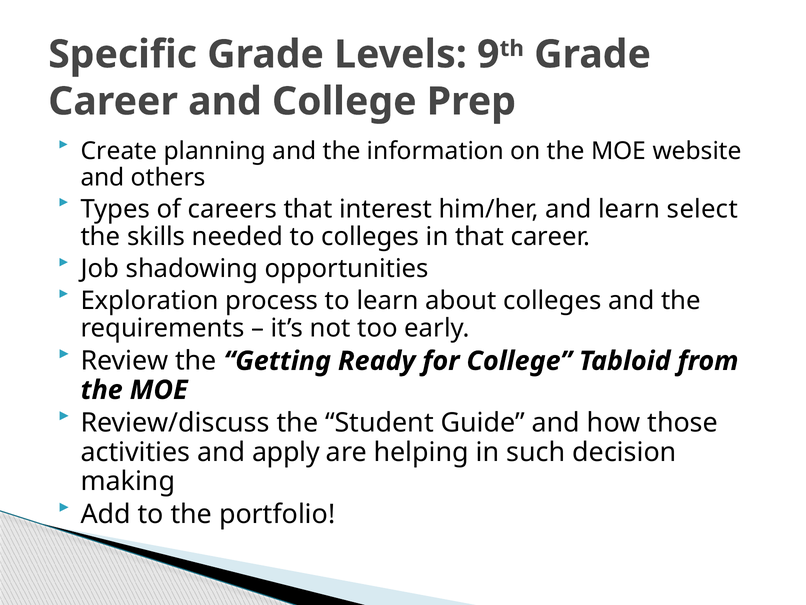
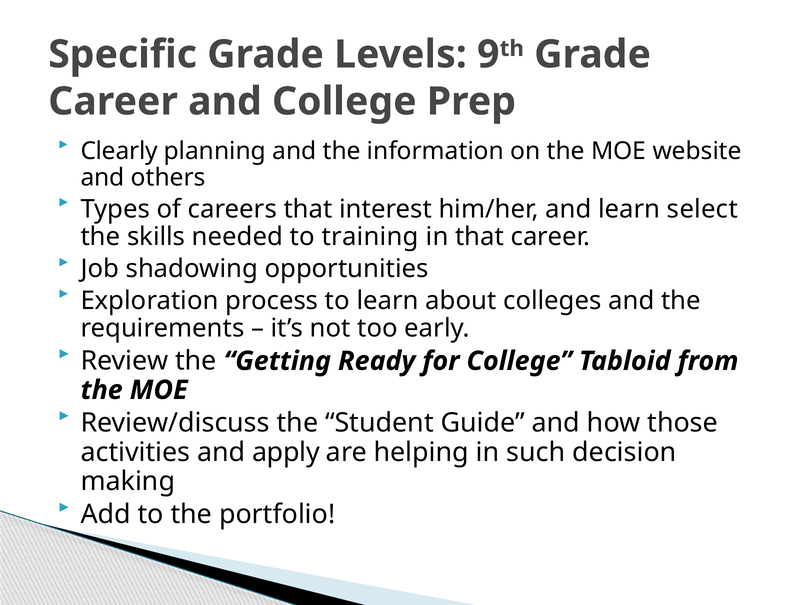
Create: Create -> Clearly
to colleges: colleges -> training
